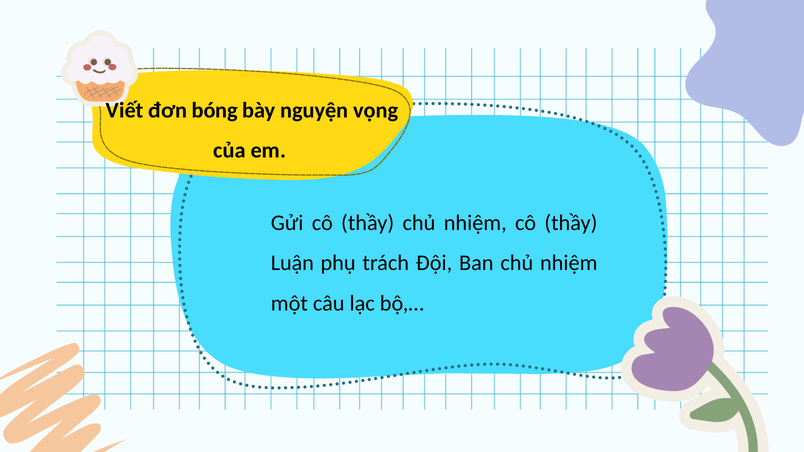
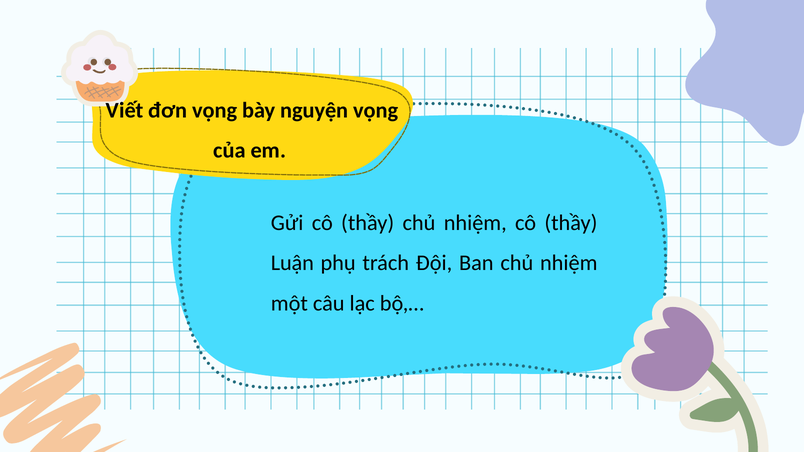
đơn bóng: bóng -> vọng
